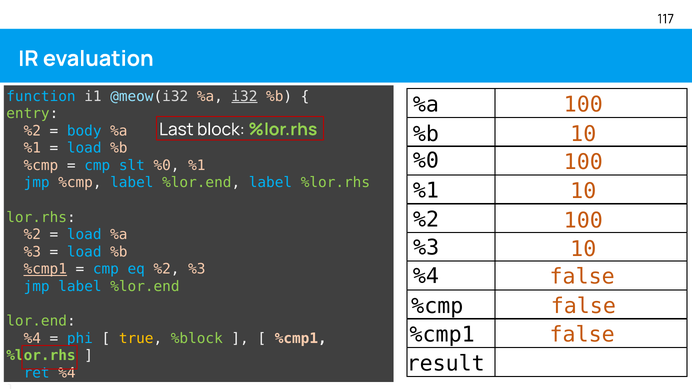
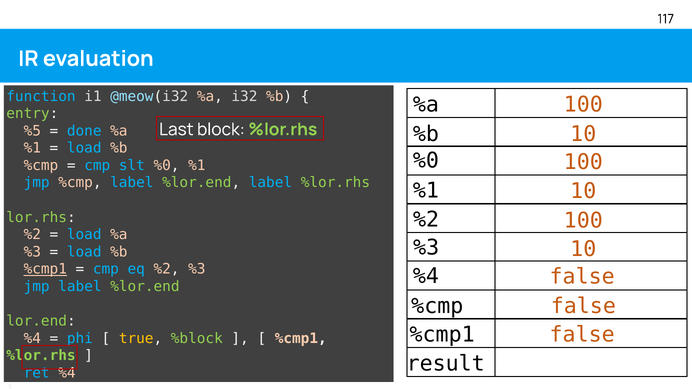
i32 underline: present -> none
%2 at (32, 131): %2 -> %5
body: body -> done
